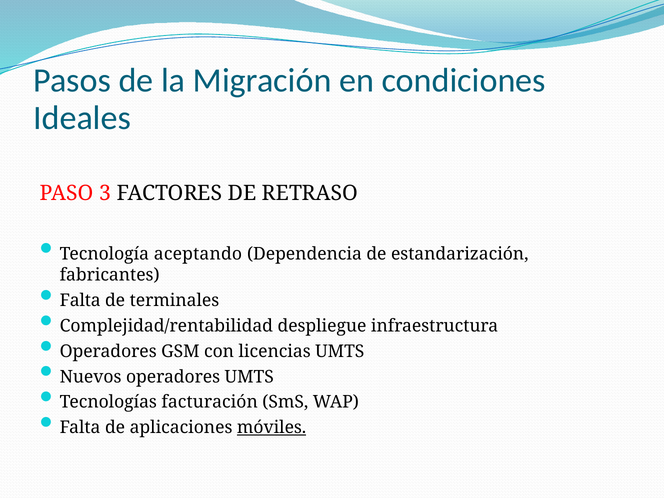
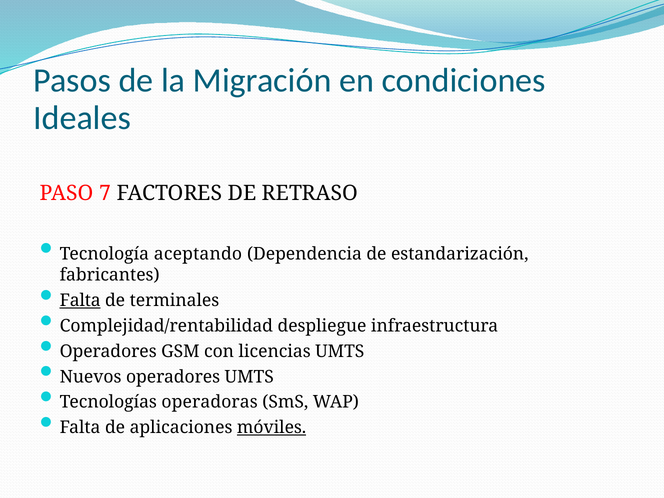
3: 3 -> 7
Falta at (80, 301) underline: none -> present
facturación: facturación -> operadoras
